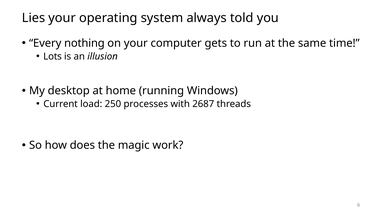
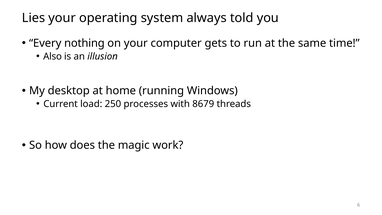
Lots: Lots -> Also
2687: 2687 -> 8679
